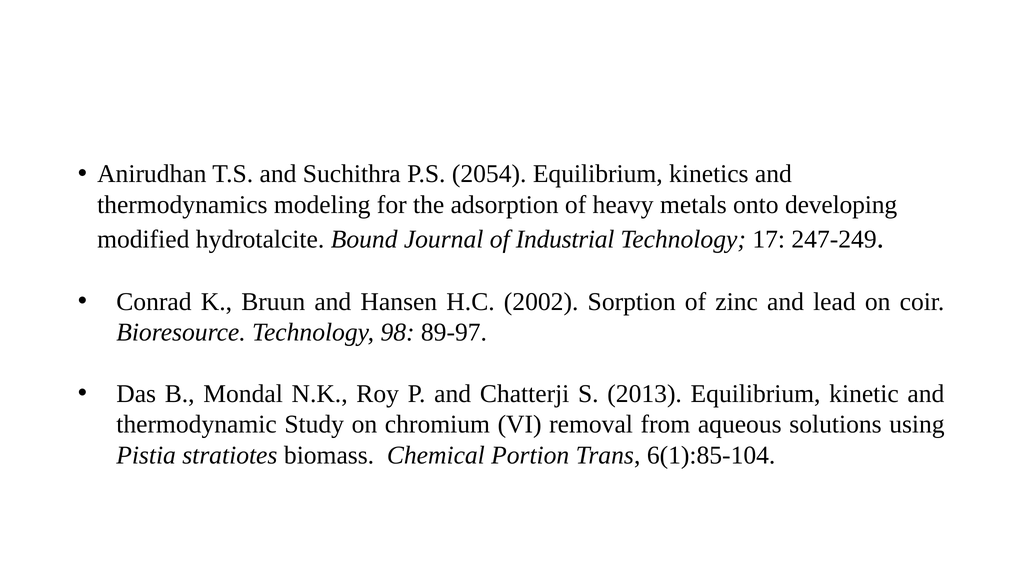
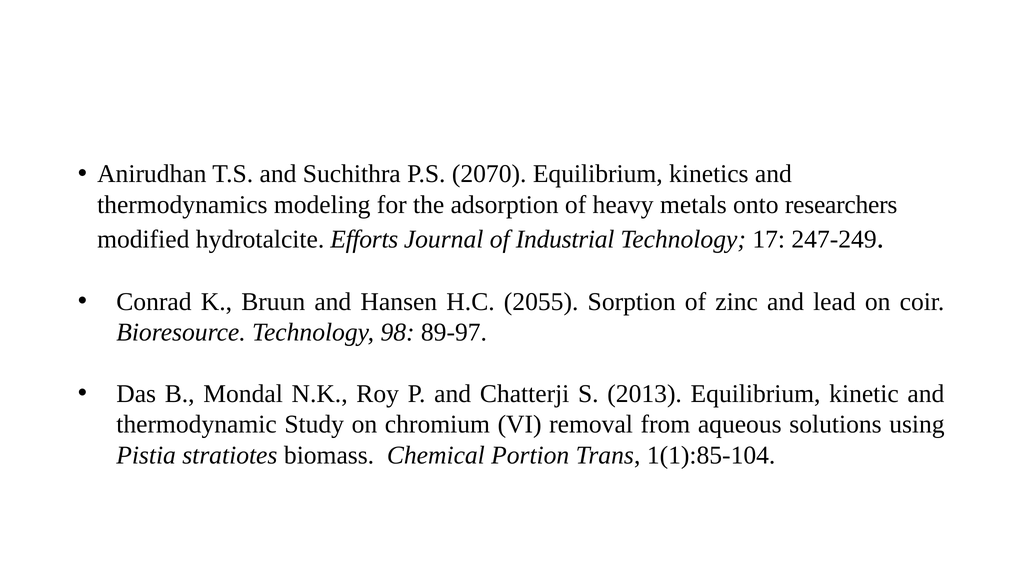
2054: 2054 -> 2070
developing: developing -> researchers
Bound: Bound -> Efforts
2002: 2002 -> 2055
6(1):85-104: 6(1):85-104 -> 1(1):85-104
